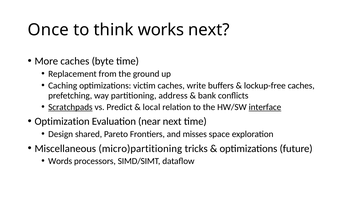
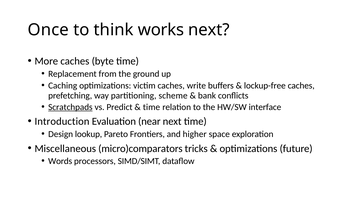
address: address -> scheme
local at (151, 107): local -> time
interface underline: present -> none
Optimization: Optimization -> Introduction
shared: shared -> lookup
misses: misses -> higher
micro)partitioning: micro)partitioning -> micro)comparators
